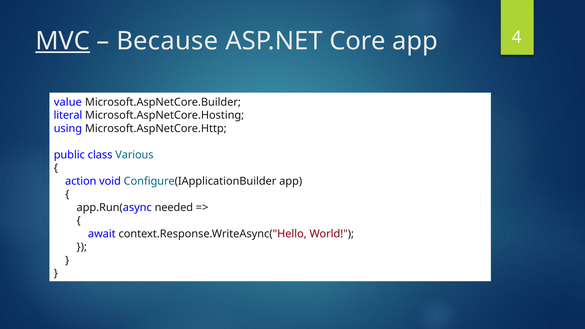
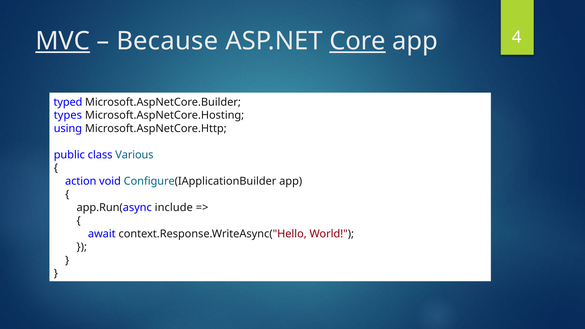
Core underline: none -> present
value: value -> typed
literal: literal -> types
needed: needed -> include
